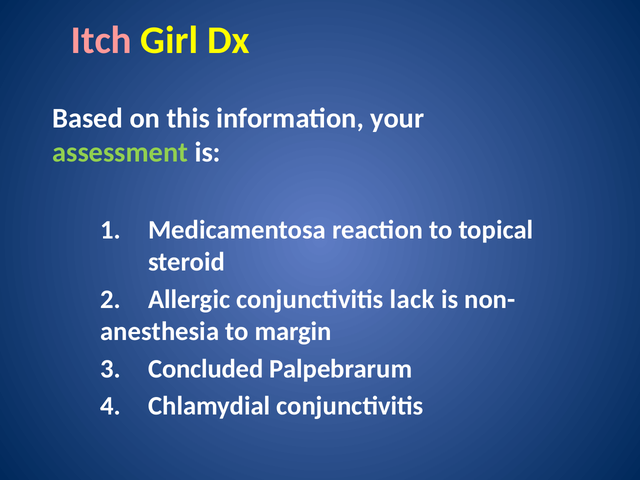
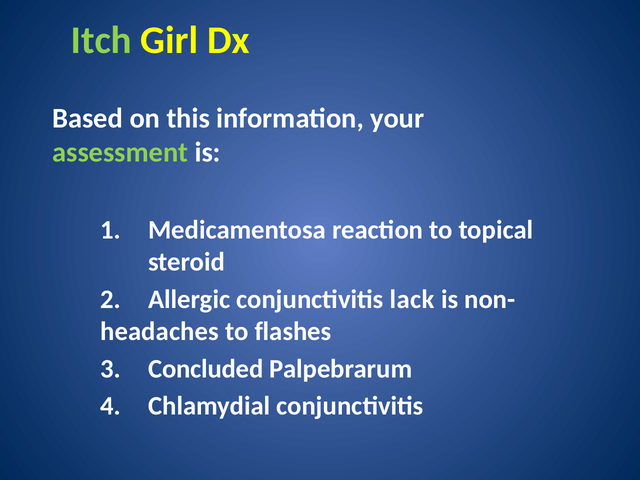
Itch colour: pink -> light green
anesthesia: anesthesia -> headaches
margin: margin -> flashes
